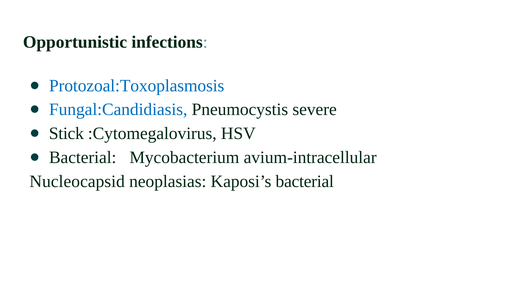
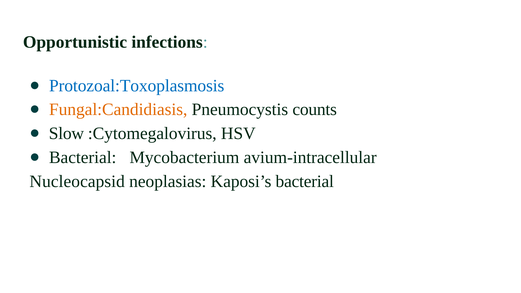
Fungal:Candidiasis colour: blue -> orange
severe: severe -> counts
Stick: Stick -> Slow
